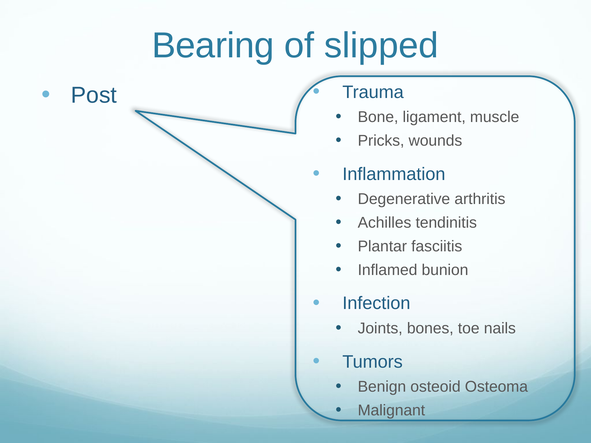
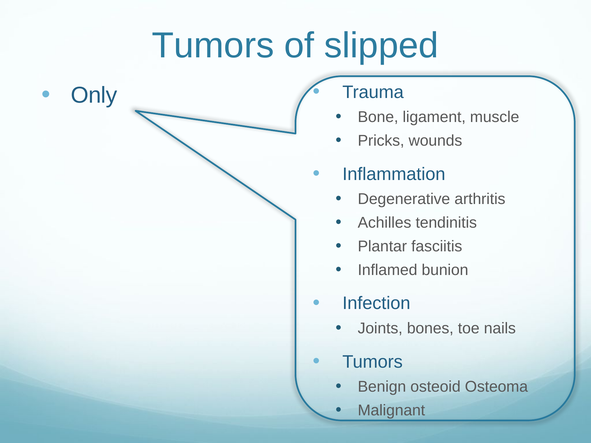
Bearing at (213, 46): Bearing -> Tumors
Post: Post -> Only
